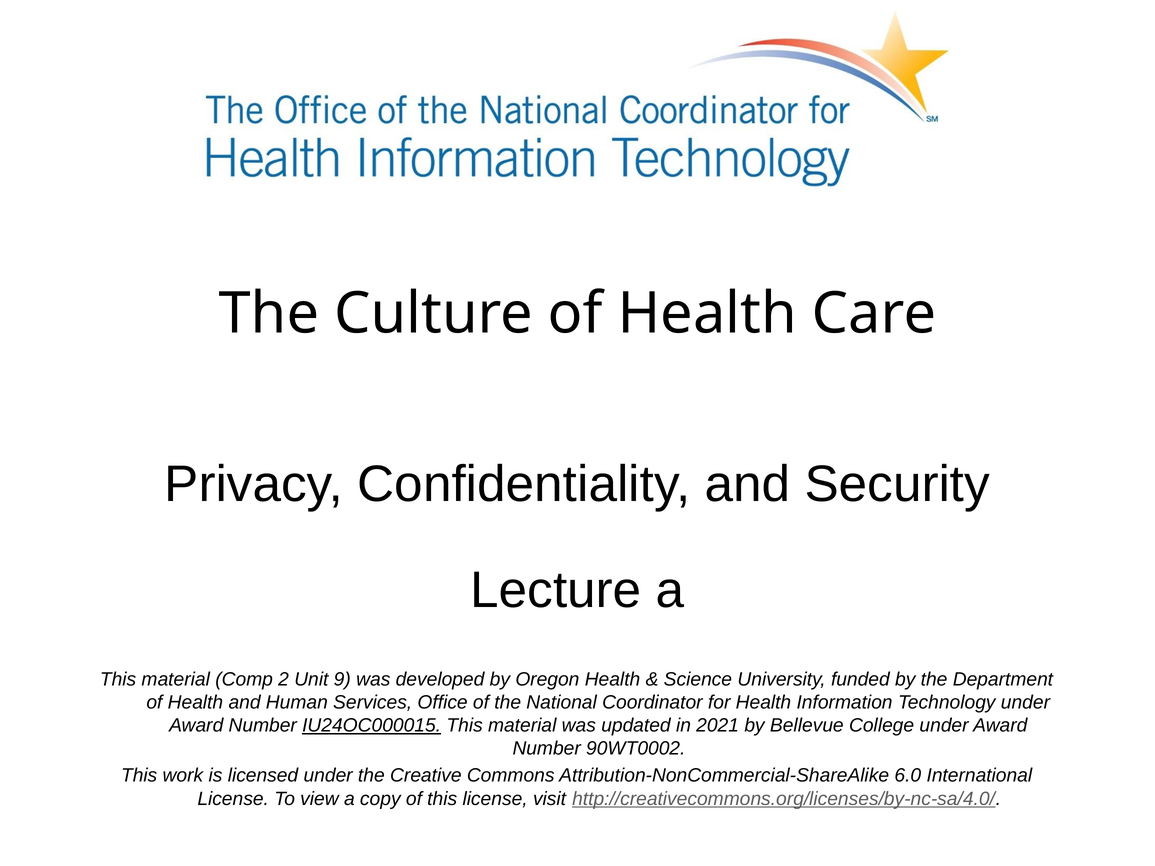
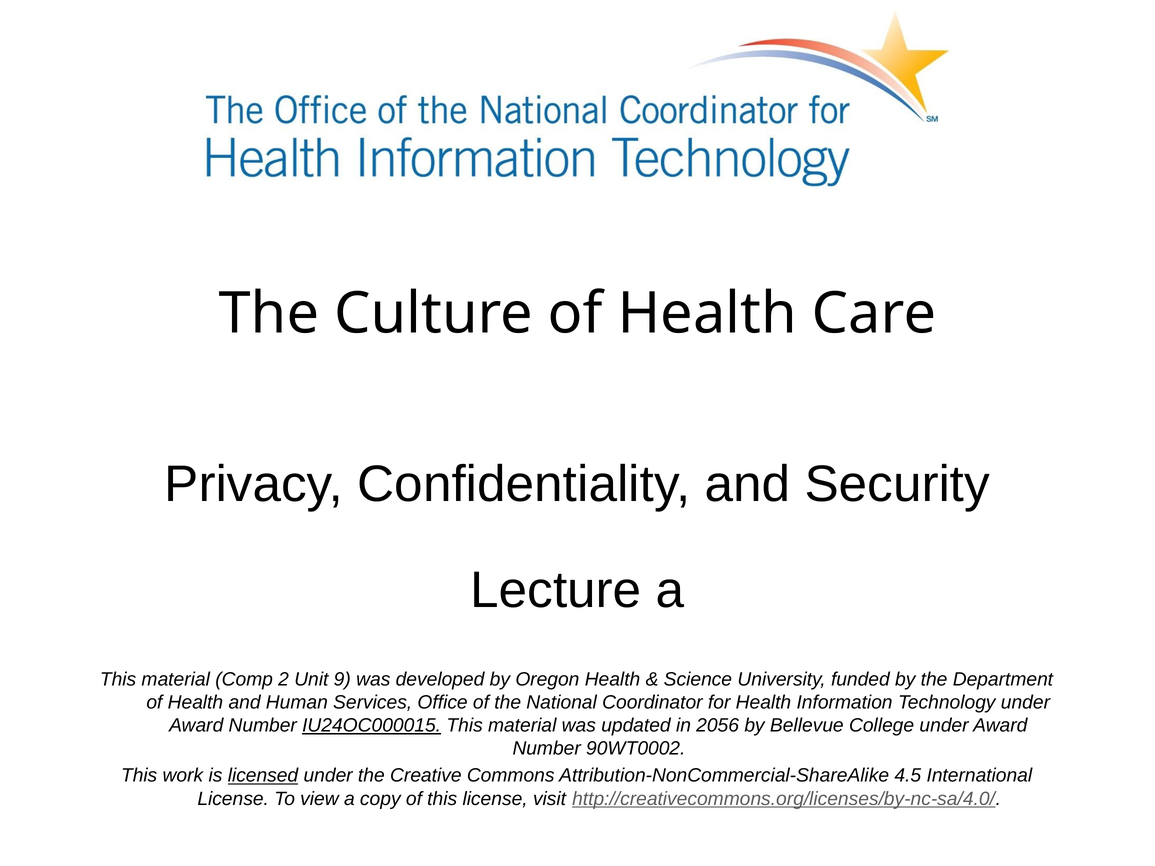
2021: 2021 -> 2056
licensed underline: none -> present
6.0: 6.0 -> 4.5
